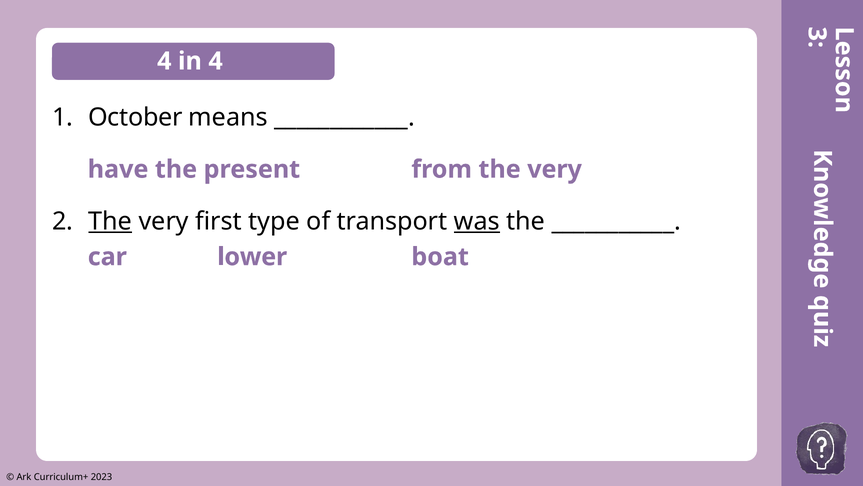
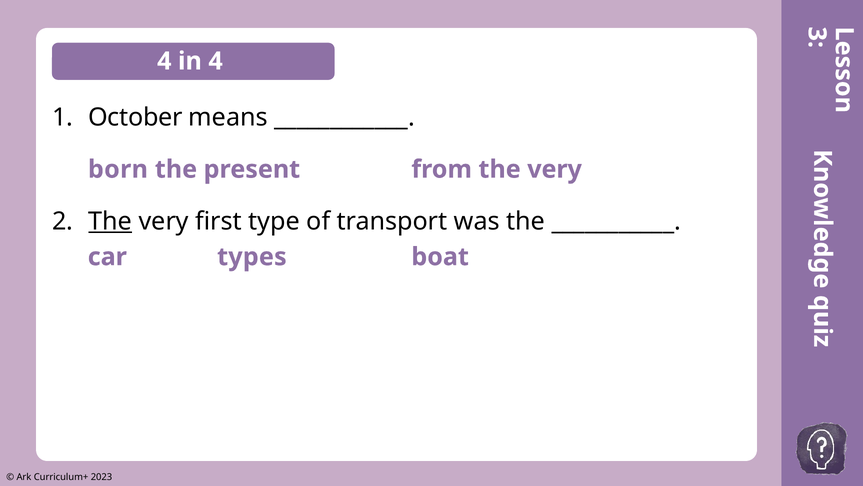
have: have -> born
was underline: present -> none
lower: lower -> types
